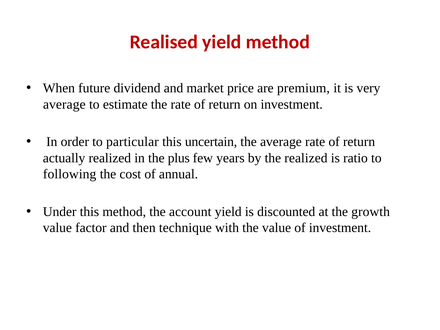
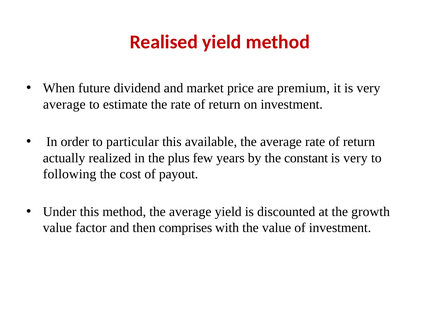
uncertain: uncertain -> available
the realized: realized -> constant
ratio at (356, 158): ratio -> very
annual: annual -> payout
method the account: account -> average
technique: technique -> comprises
